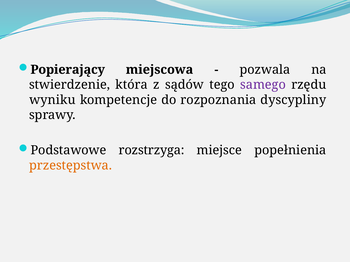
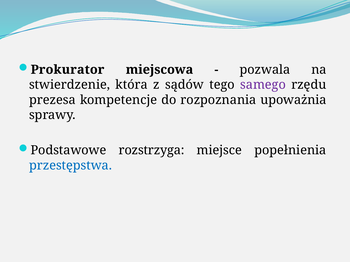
Popierający: Popierający -> Prokurator
wyniku: wyniku -> prezesa
dyscypliny: dyscypliny -> upoważnia
przestępstwa colour: orange -> blue
